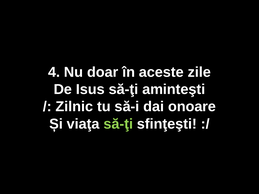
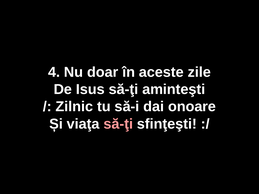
să-ţi at (118, 124) colour: light green -> pink
